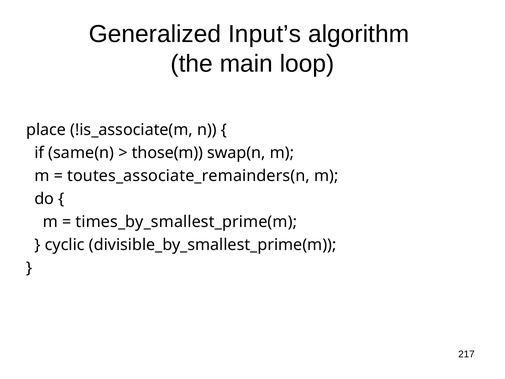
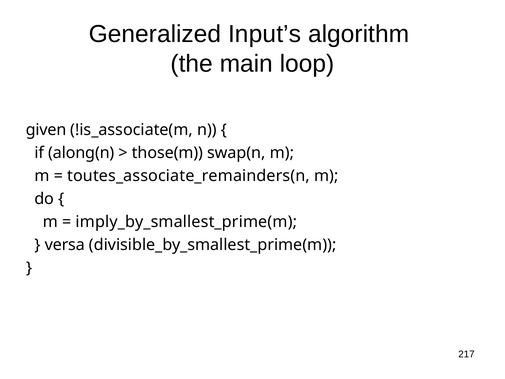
place: place -> given
same(n: same(n -> along(n
times_by_smallest_prime(m: times_by_smallest_prime(m -> imply_by_smallest_prime(m
cyclic: cyclic -> versa
